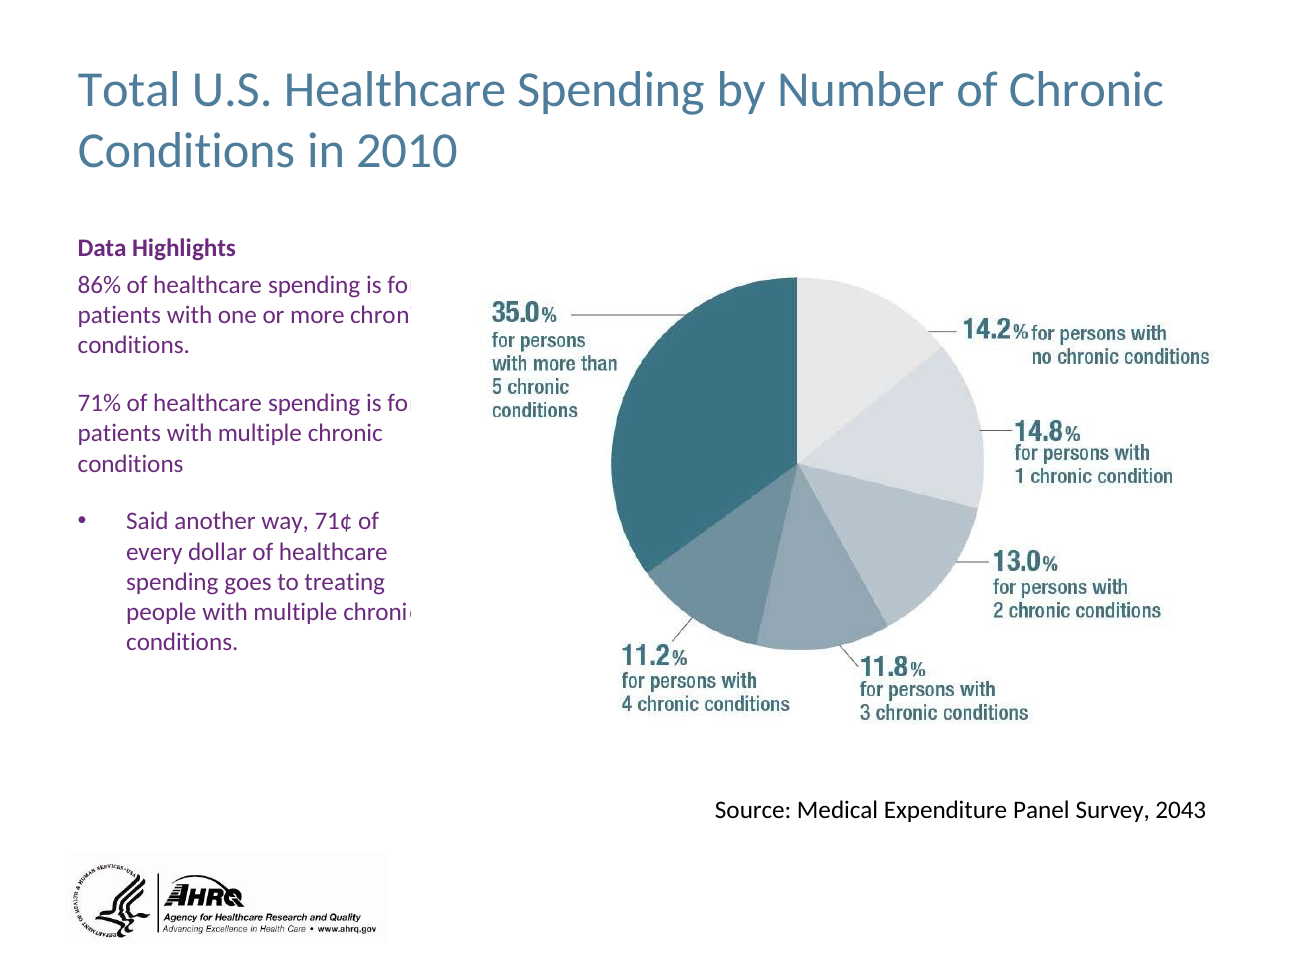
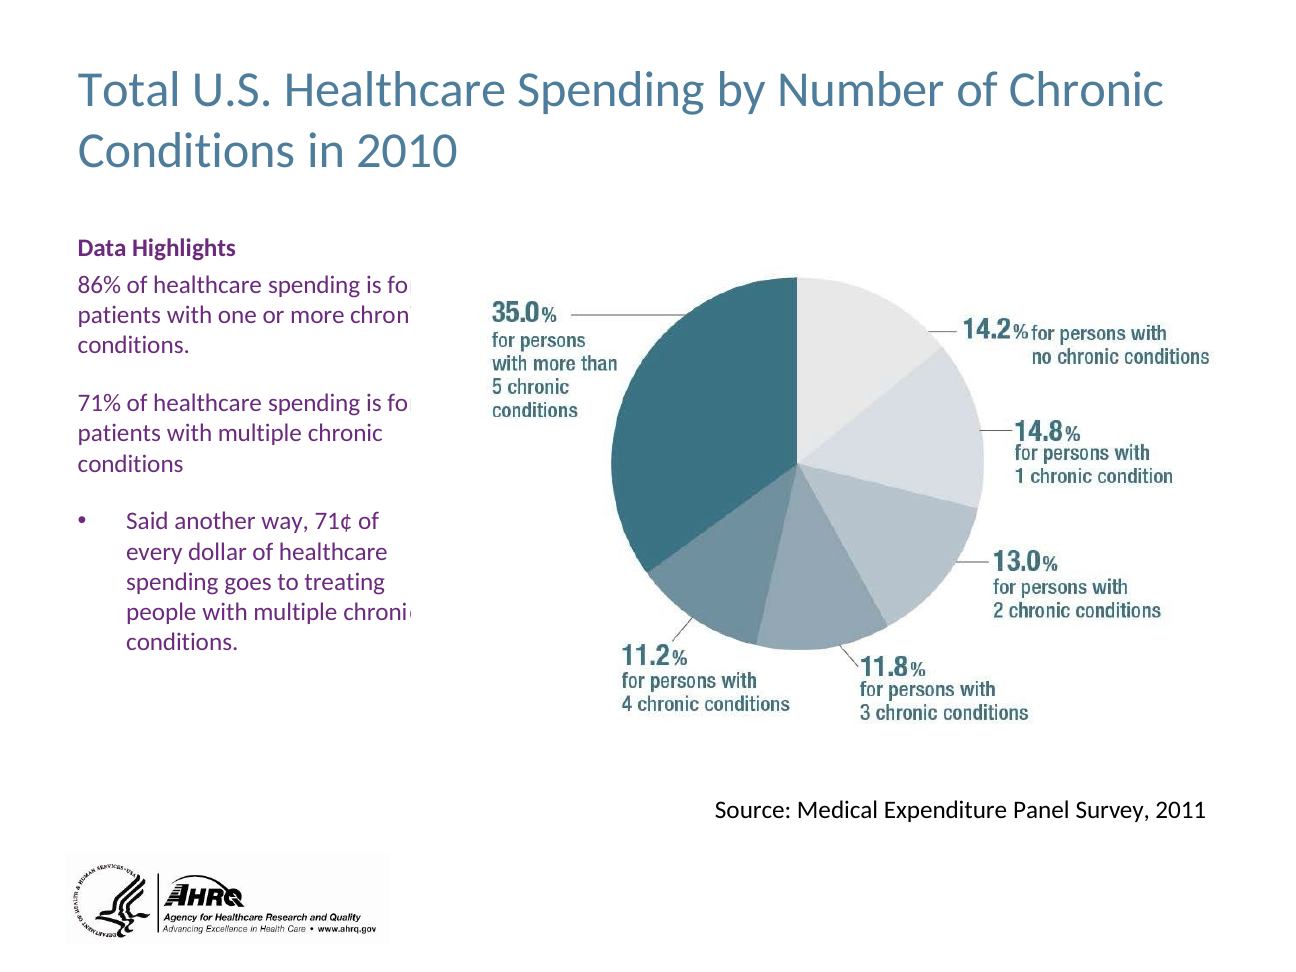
2043: 2043 -> 2011
